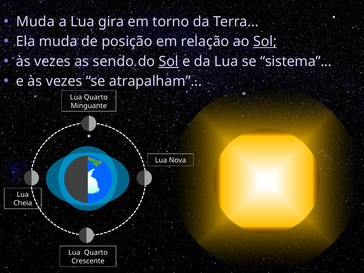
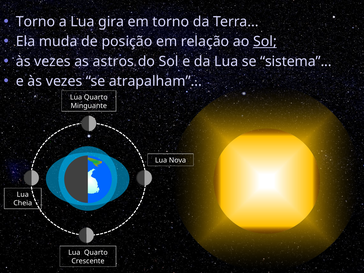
Muda at (35, 22): Muda -> Torno
sendo: sendo -> astros
Sol at (169, 61) underline: present -> none
